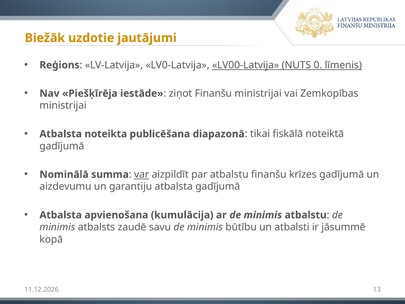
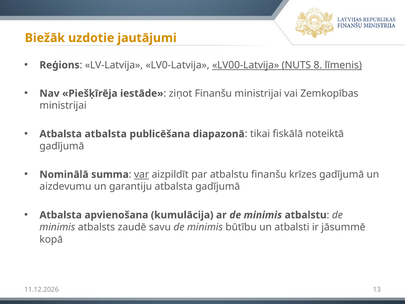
0: 0 -> 8
Atbalsta noteikta: noteikta -> atbalsta
